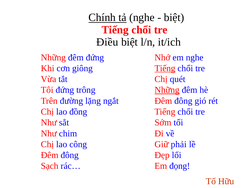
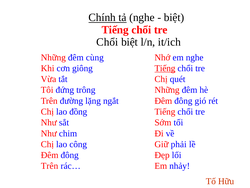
Điều at (107, 42): Điều -> Chổi
đêm đứng: đứng -> cùng
Những at (167, 90) underline: present -> none
Sạch at (50, 166): Sạch -> Trên
đọng: đọng -> nhảy
